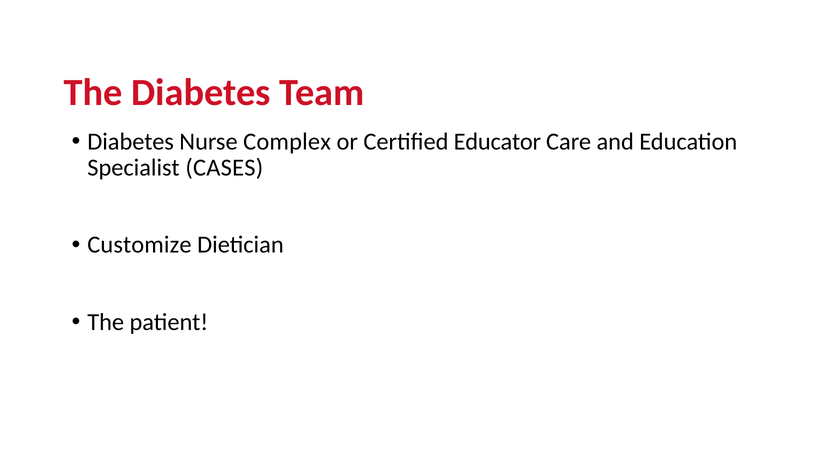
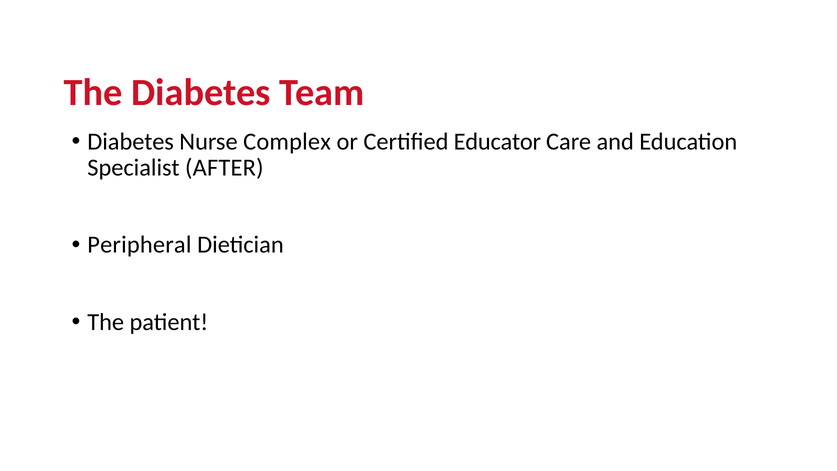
CASES: CASES -> AFTER
Customize: Customize -> Peripheral
